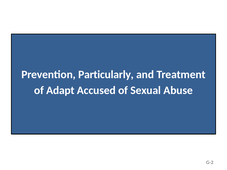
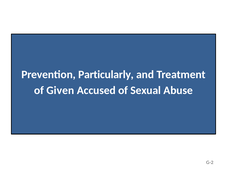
Adapt: Adapt -> Given
